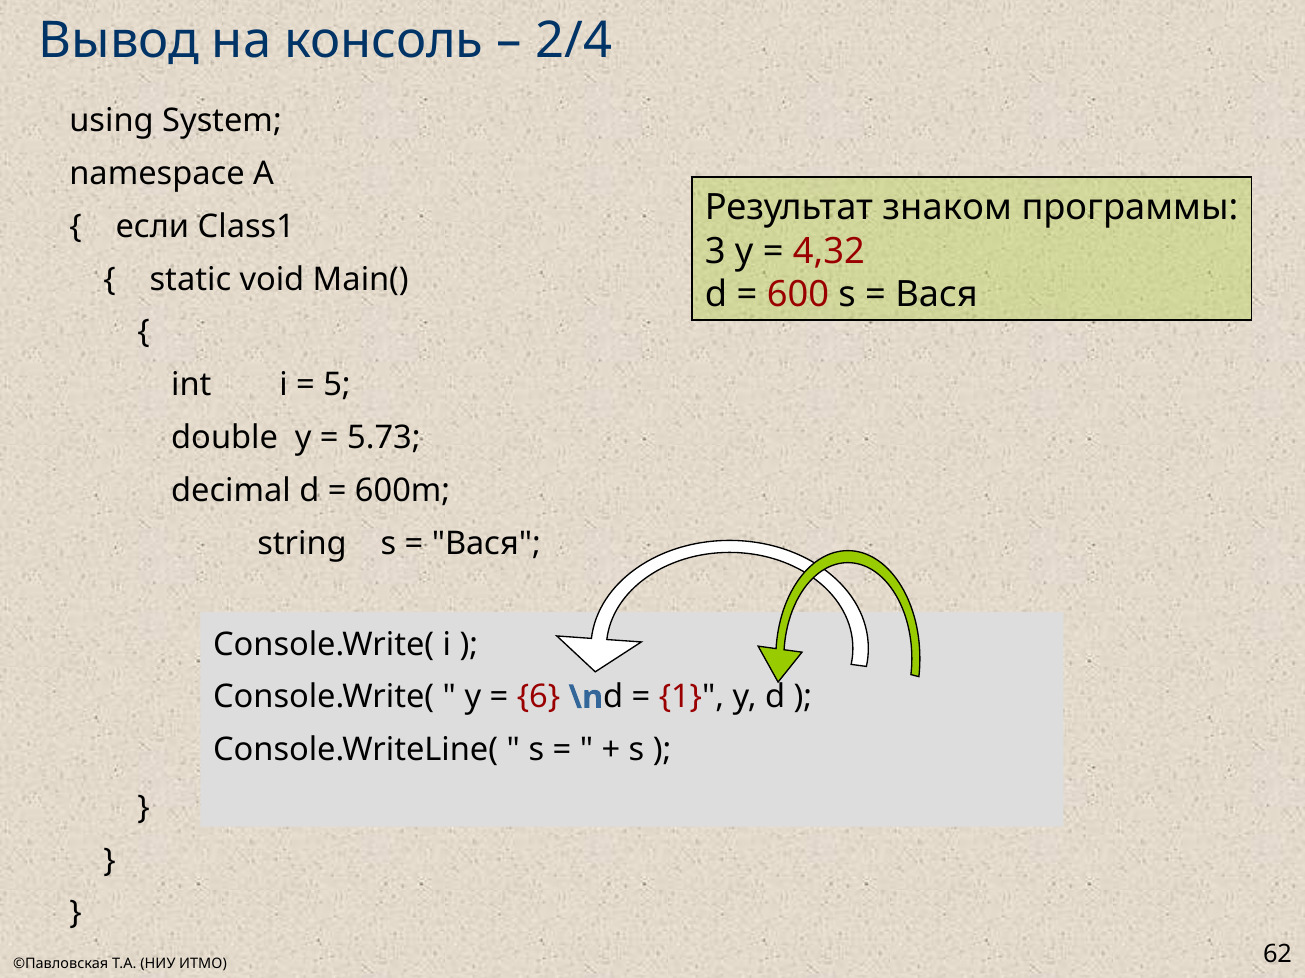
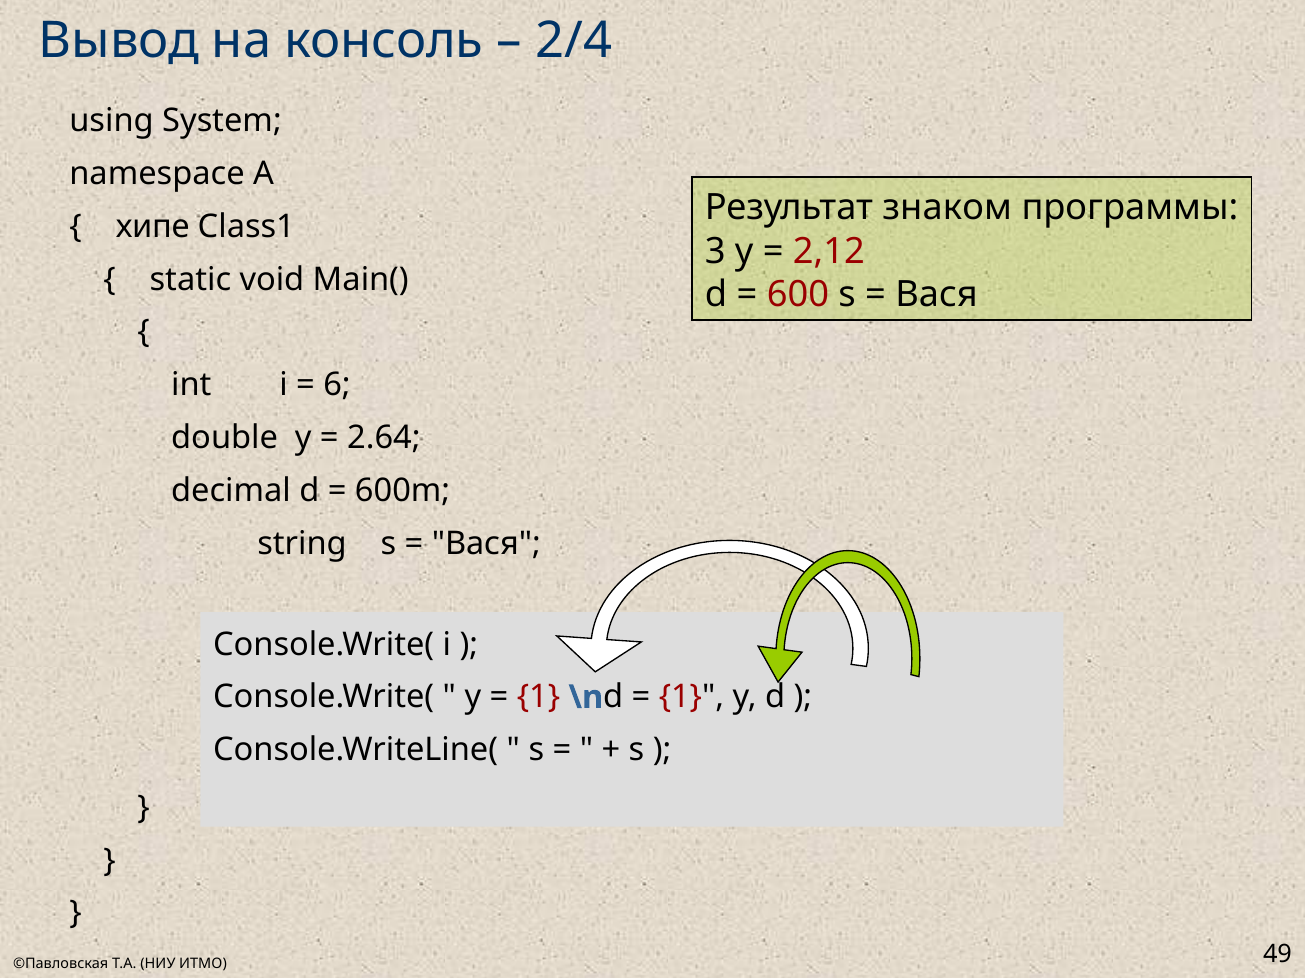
если: если -> хипе
4,32: 4,32 -> 2,12
5: 5 -> 6
5.73: 5.73 -> 2.64
6 at (538, 698): 6 -> 1
62: 62 -> 49
